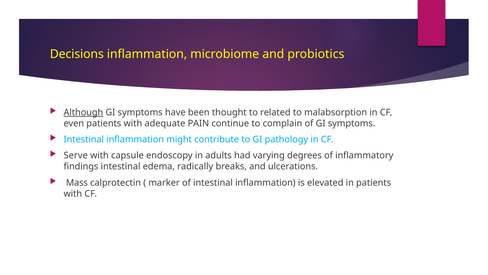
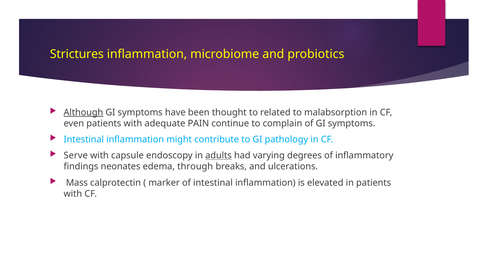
Decisions: Decisions -> Strictures
adults underline: none -> present
findings intestinal: intestinal -> neonates
radically: radically -> through
